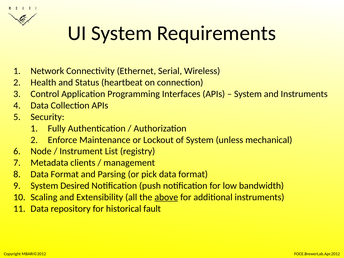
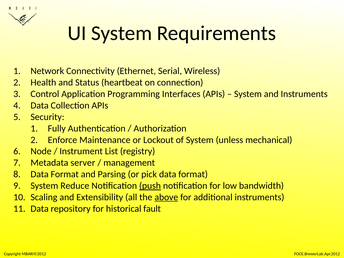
clients: clients -> server
Desired: Desired -> Reduce
push underline: none -> present
